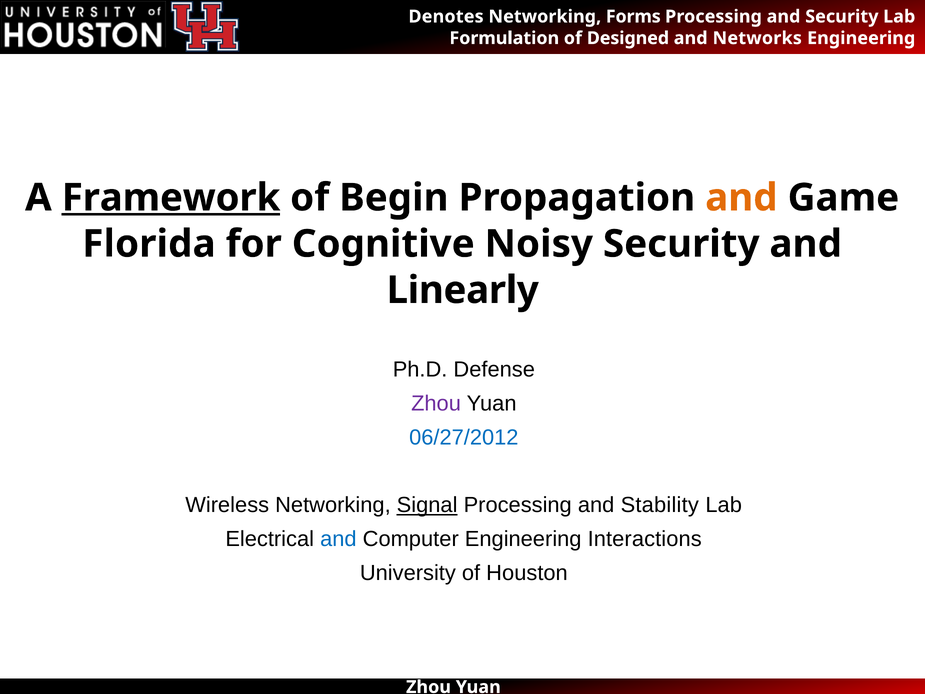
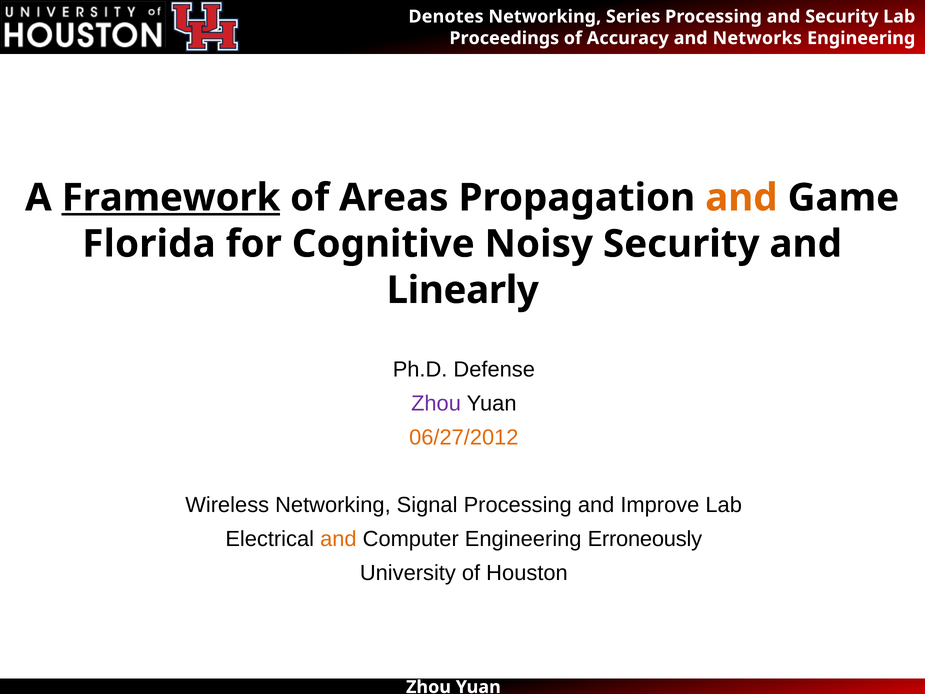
Forms: Forms -> Series
Formulation: Formulation -> Proceedings
Designed: Designed -> Accuracy
Begin: Begin -> Areas
06/27/2012 colour: blue -> orange
Signal underline: present -> none
Stability: Stability -> Improve
and at (338, 539) colour: blue -> orange
Interactions: Interactions -> Erroneously
